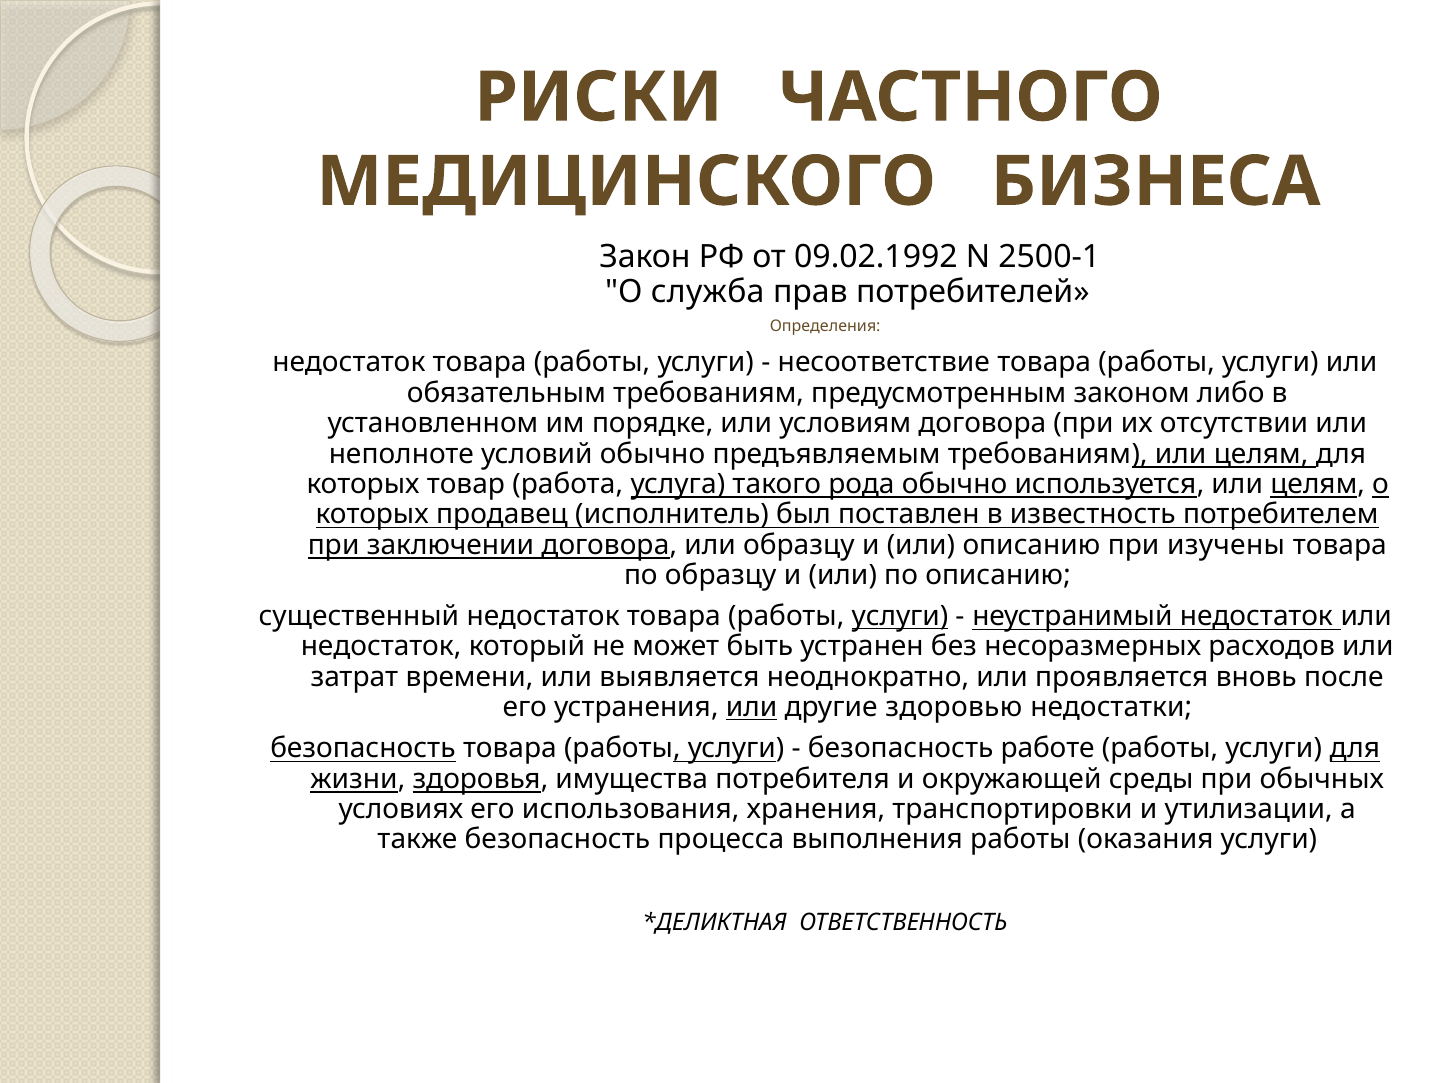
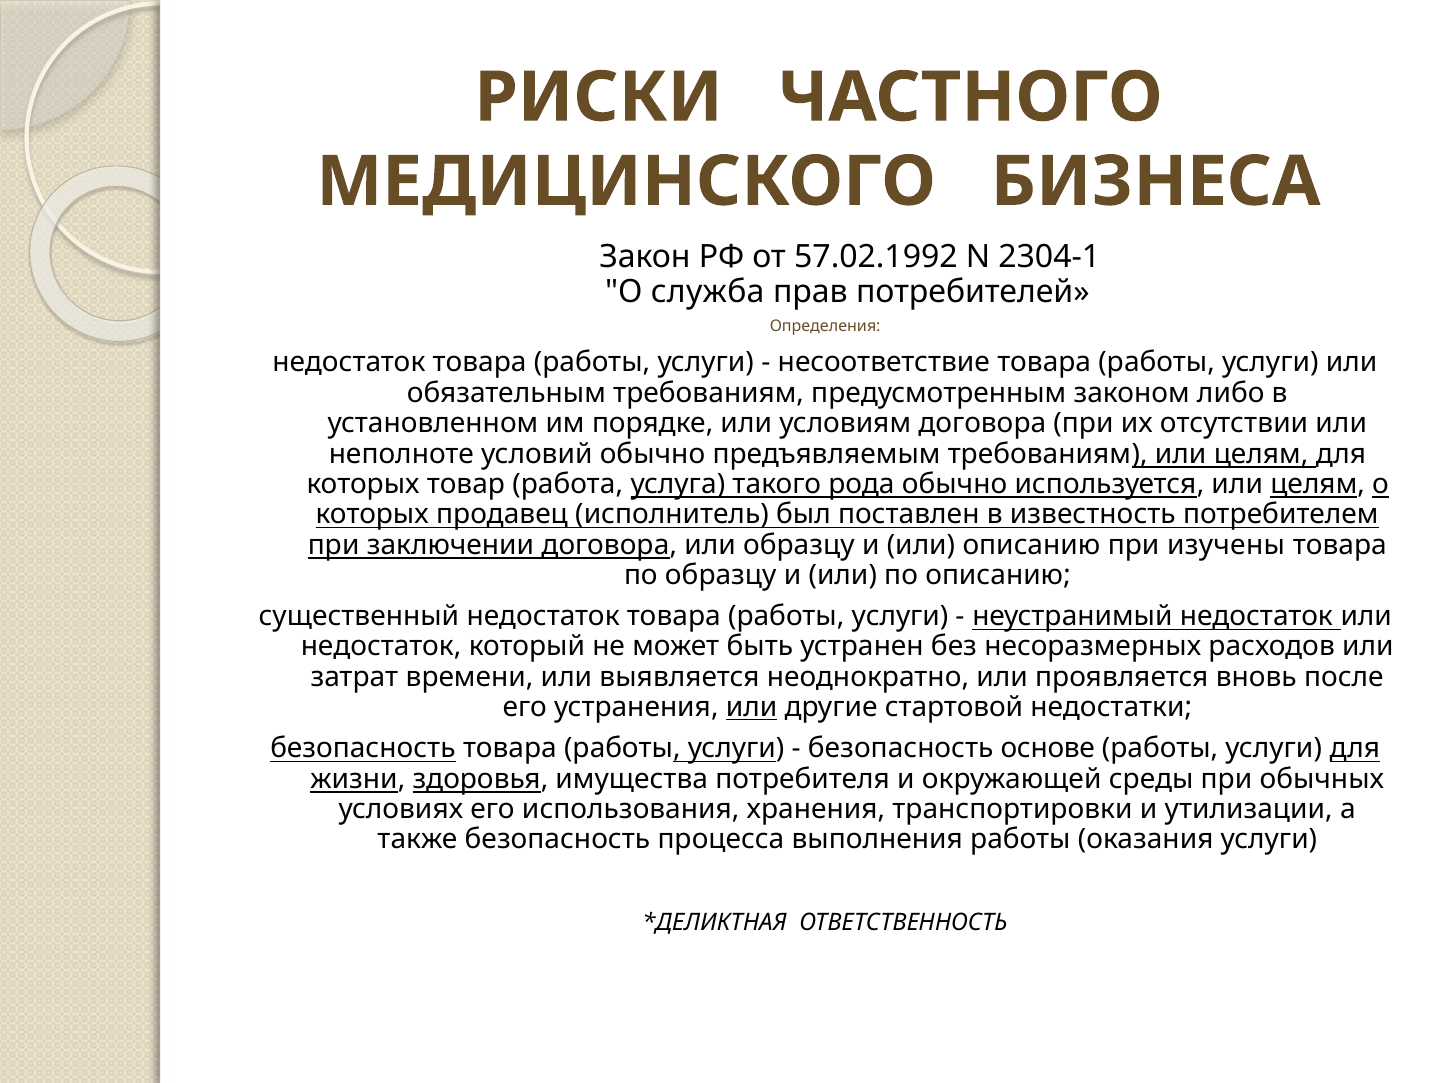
09.02.1992: 09.02.1992 -> 57.02.1992
2500-1: 2500-1 -> 2304-1
услуги at (900, 616) underline: present -> none
здоровью: здоровью -> стартовой
работе: работе -> основе
